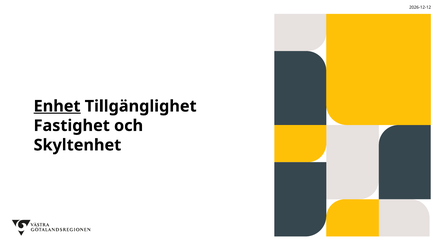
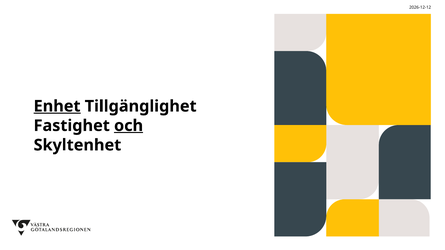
och underline: none -> present
